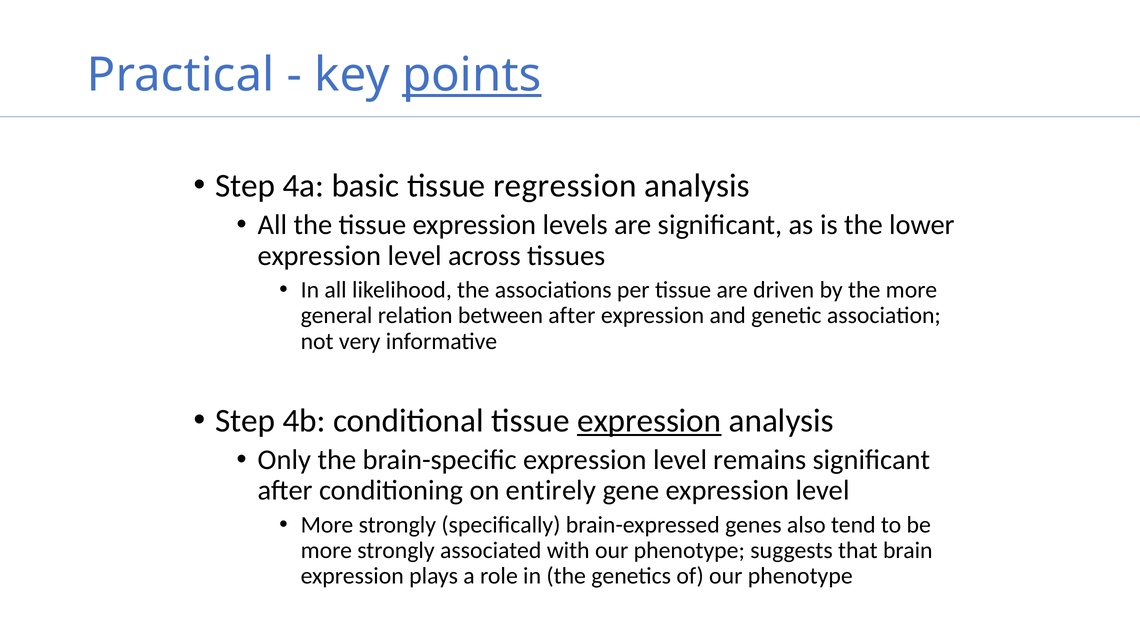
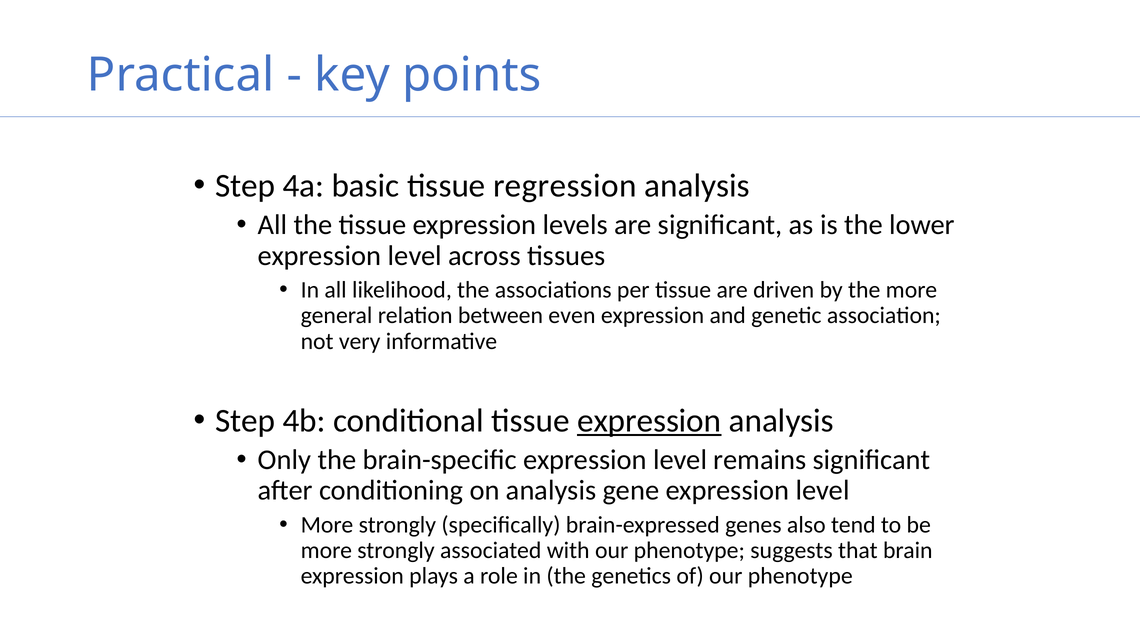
points underline: present -> none
between after: after -> even
on entirely: entirely -> analysis
